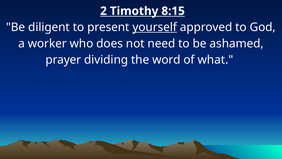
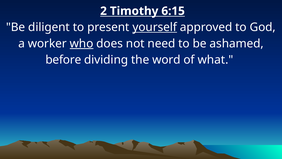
8:15: 8:15 -> 6:15
who underline: none -> present
prayer: prayer -> before
